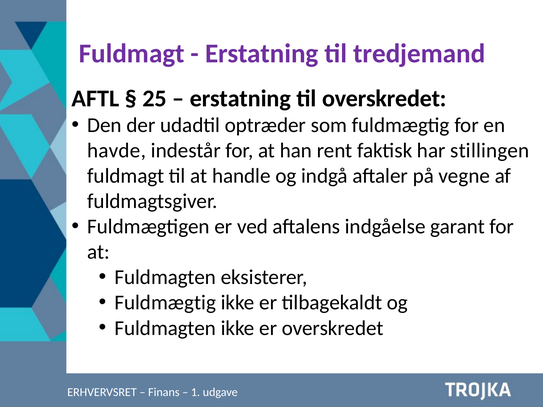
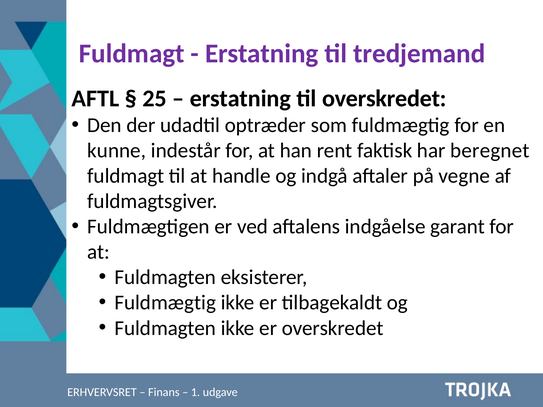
havde: havde -> kunne
stillingen: stillingen -> beregnet
